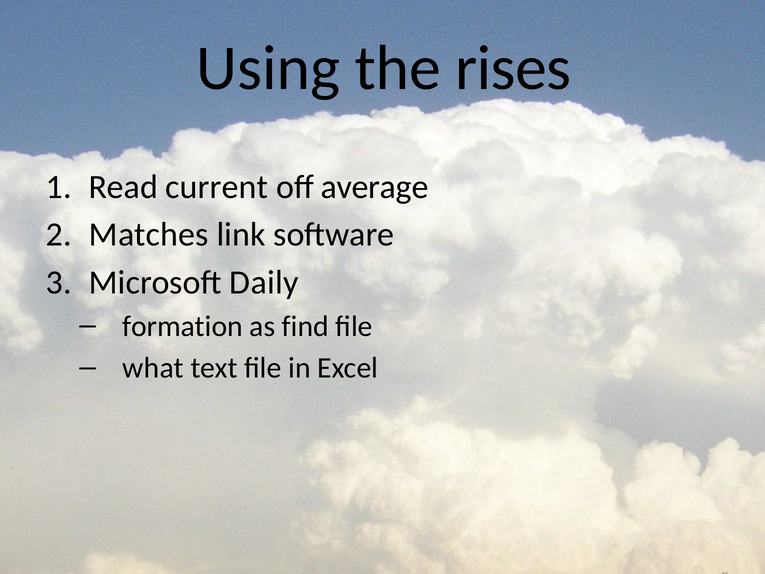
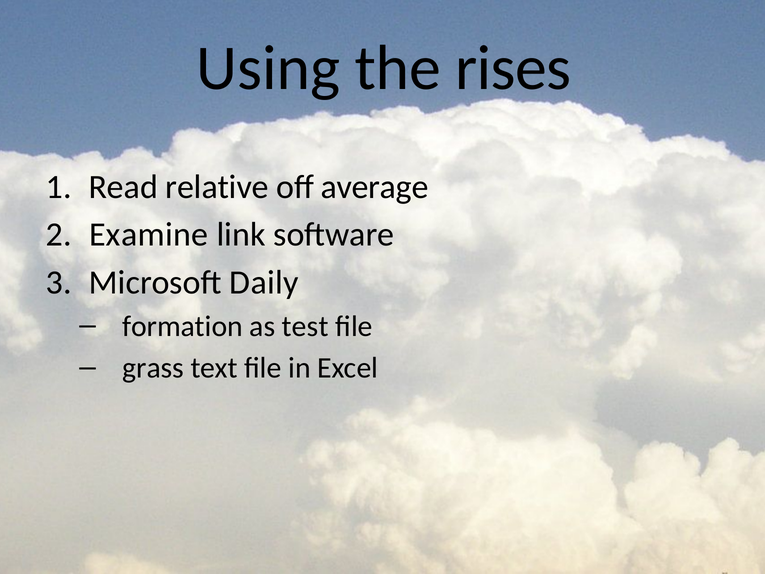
current: current -> relative
Matches: Matches -> Examine
find: find -> test
what: what -> grass
